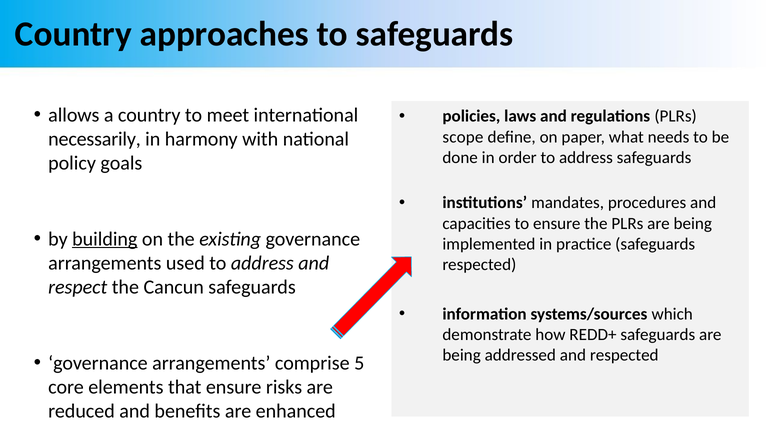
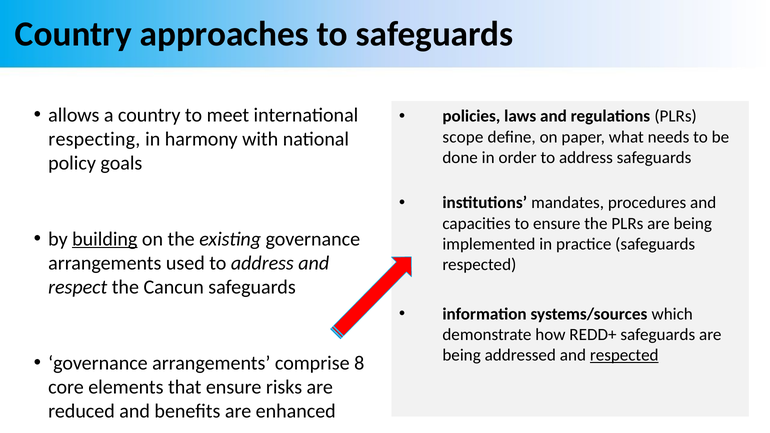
necessarily: necessarily -> respecting
respected at (624, 355) underline: none -> present
5: 5 -> 8
